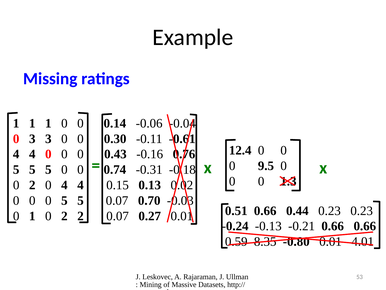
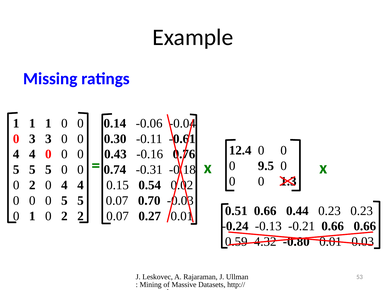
0.13: 0.13 -> 0.54
8.35: 8.35 -> 4.32
4.01: 4.01 -> 0.03
